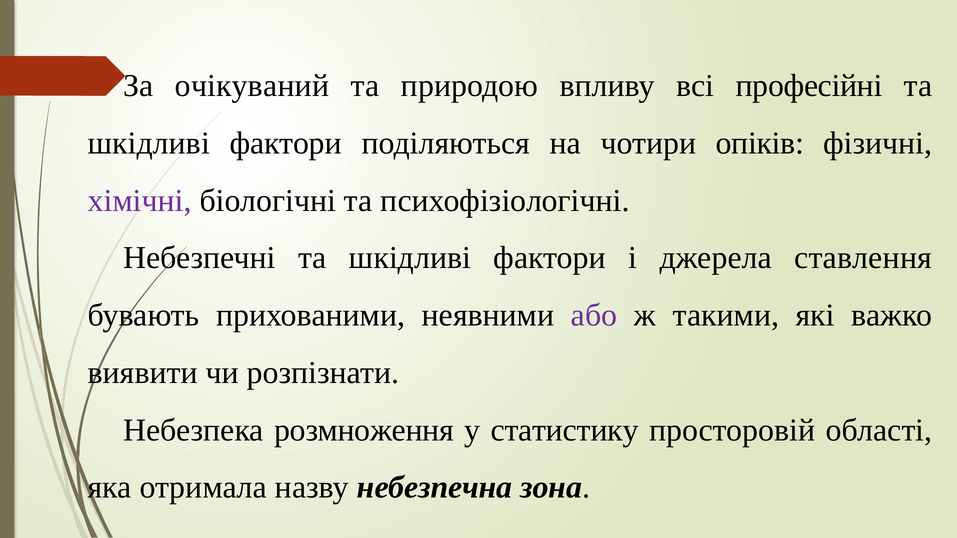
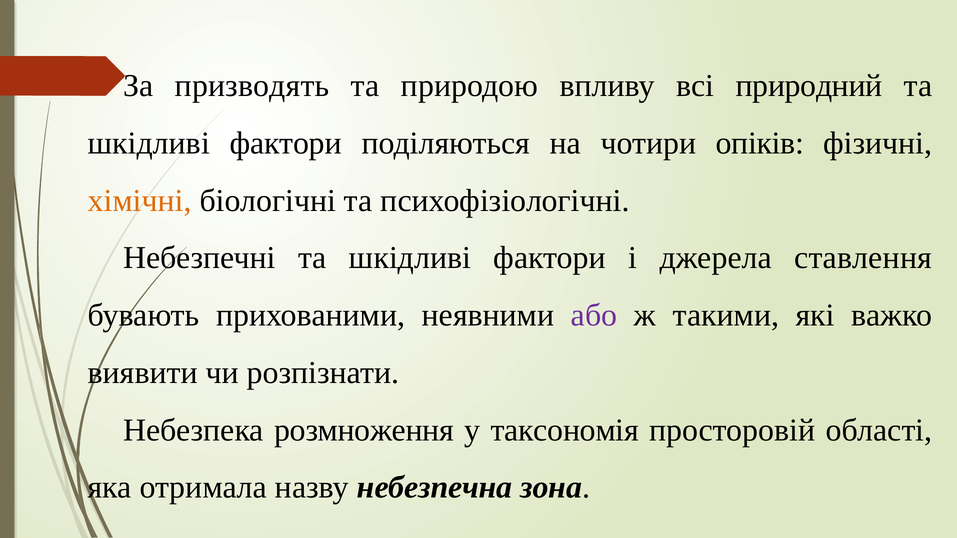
очікуваний: очікуваний -> призводять
професійні: професійні -> природний
хімічні colour: purple -> orange
статистику: статистику -> таксономія
